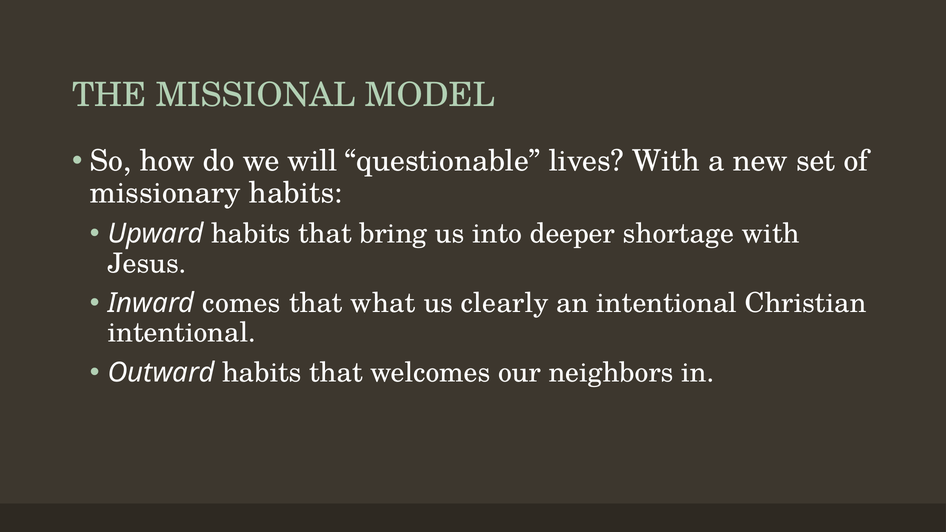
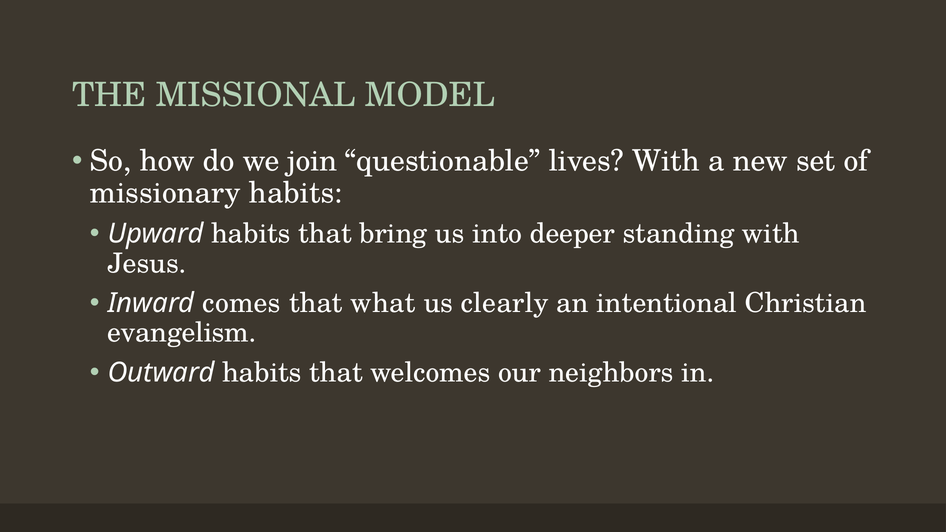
will: will -> join
shortage: shortage -> standing
intentional at (182, 333): intentional -> evangelism
